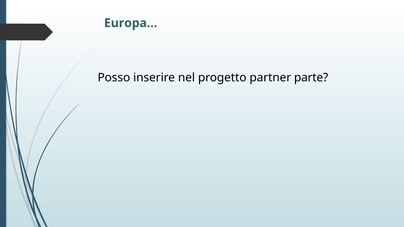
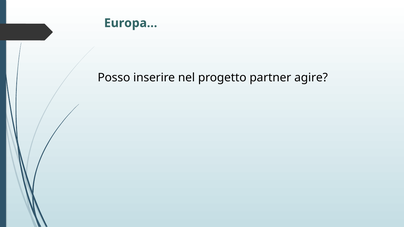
parte: parte -> agire
